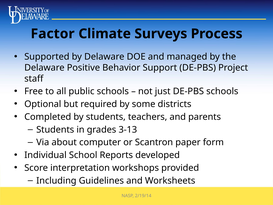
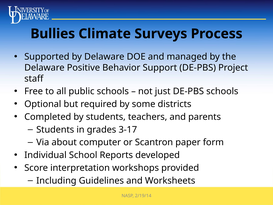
Factor: Factor -> Bullies
3-13: 3-13 -> 3-17
